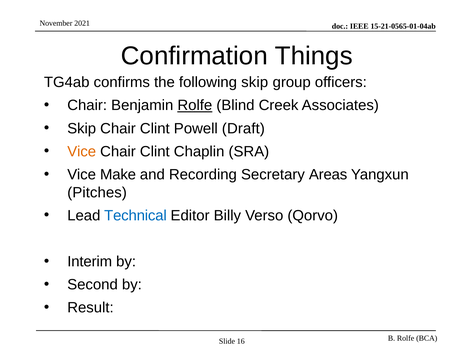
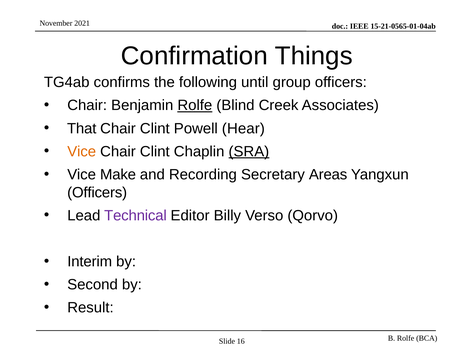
following skip: skip -> until
Skip at (82, 129): Skip -> That
Draft: Draft -> Hear
SRA underline: none -> present
Pitches at (97, 193): Pitches -> Officers
Technical colour: blue -> purple
